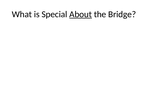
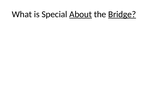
Bridge underline: none -> present
